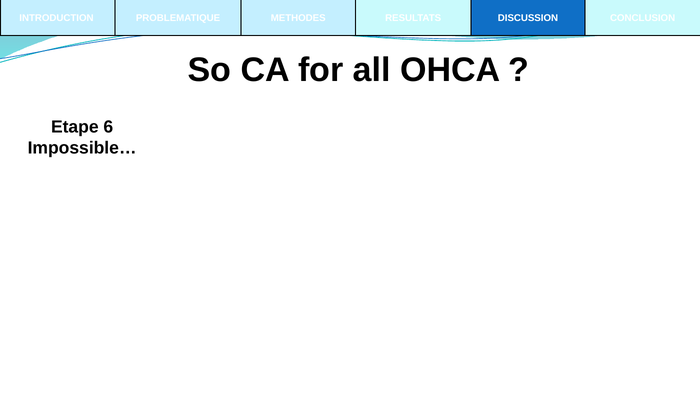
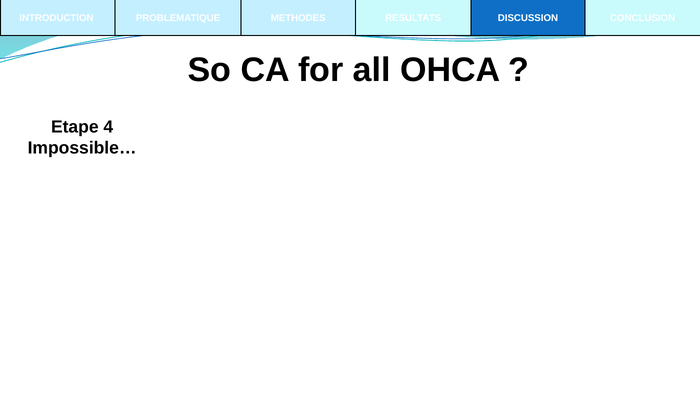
6: 6 -> 4
